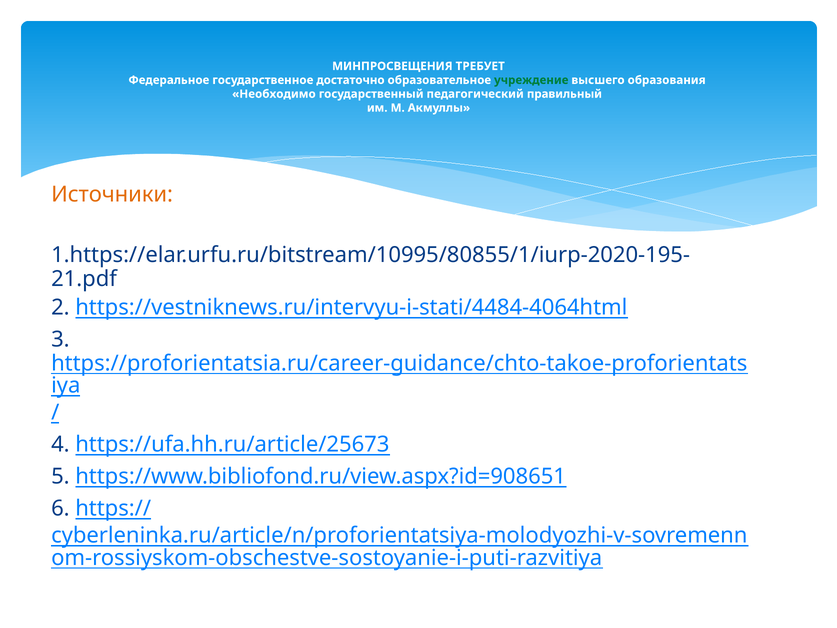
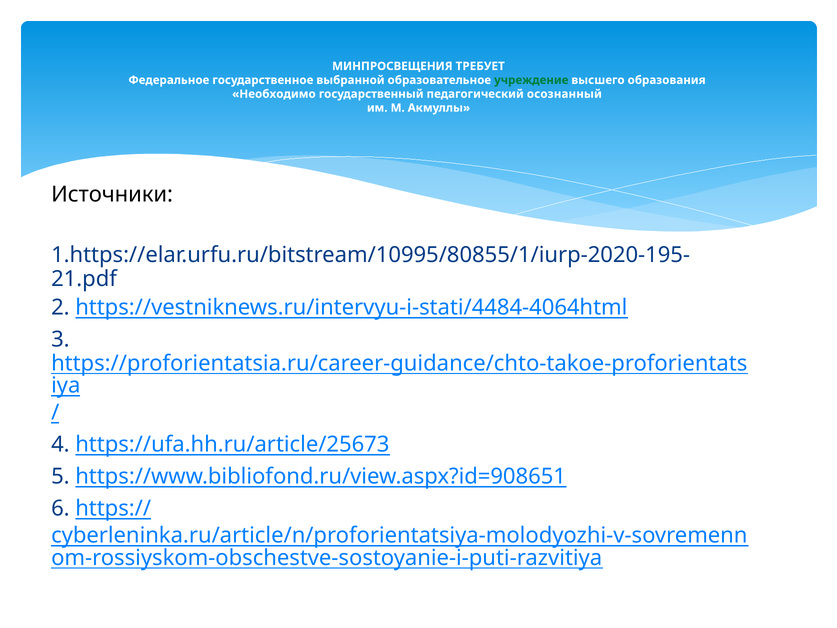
достаточно: достаточно -> выбранной
правильный: правильный -> осознанный
Источники colour: orange -> black
